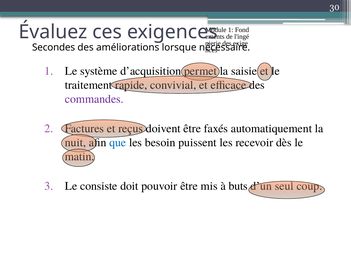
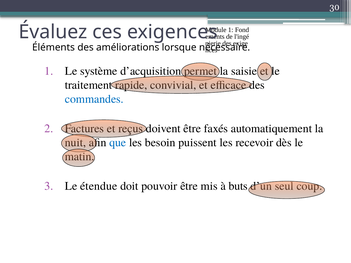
Secondes: Secondes -> Éléments
commandes colour: purple -> blue
consiste: consiste -> étendue
